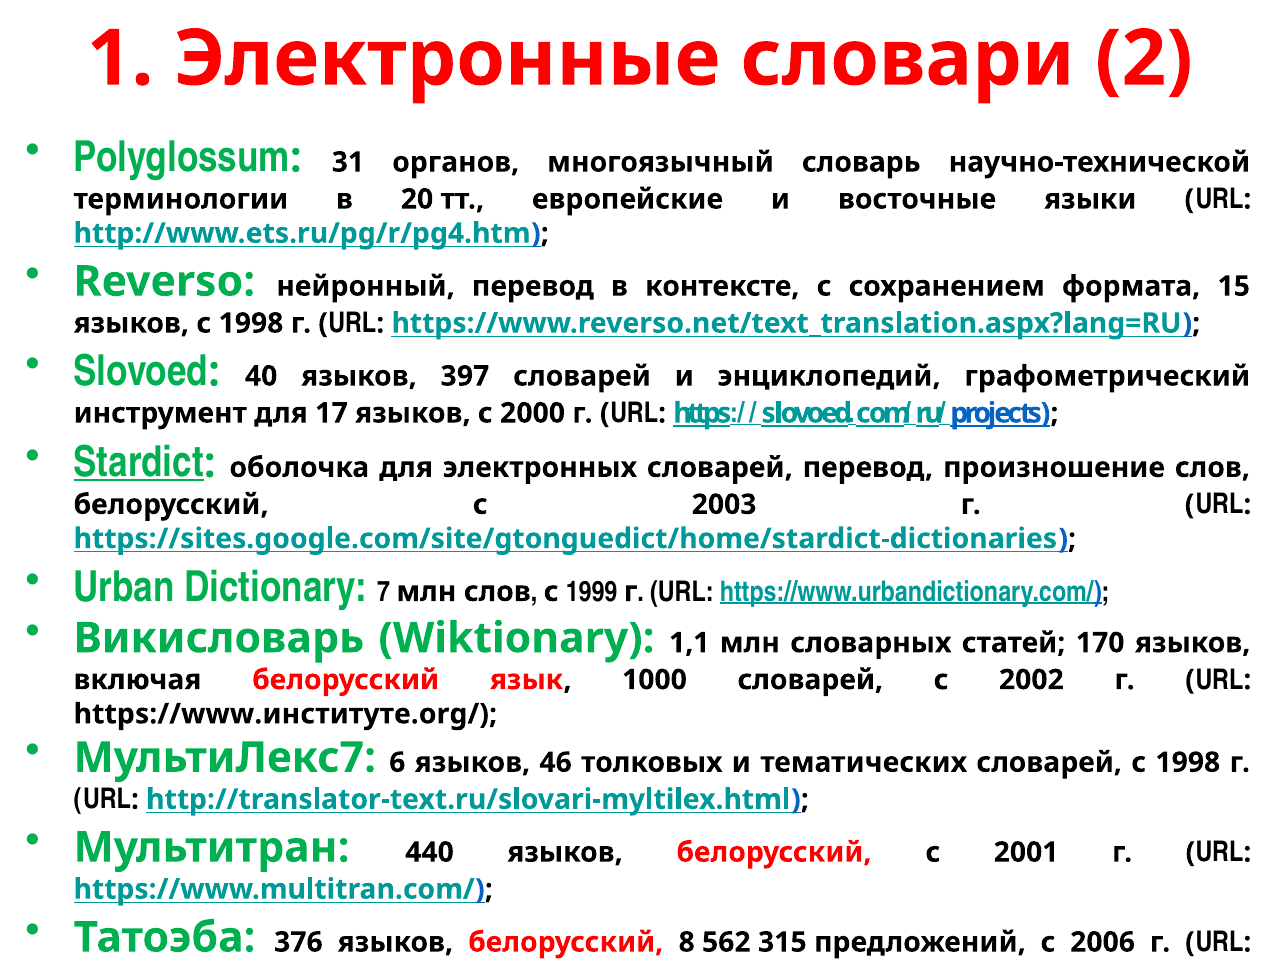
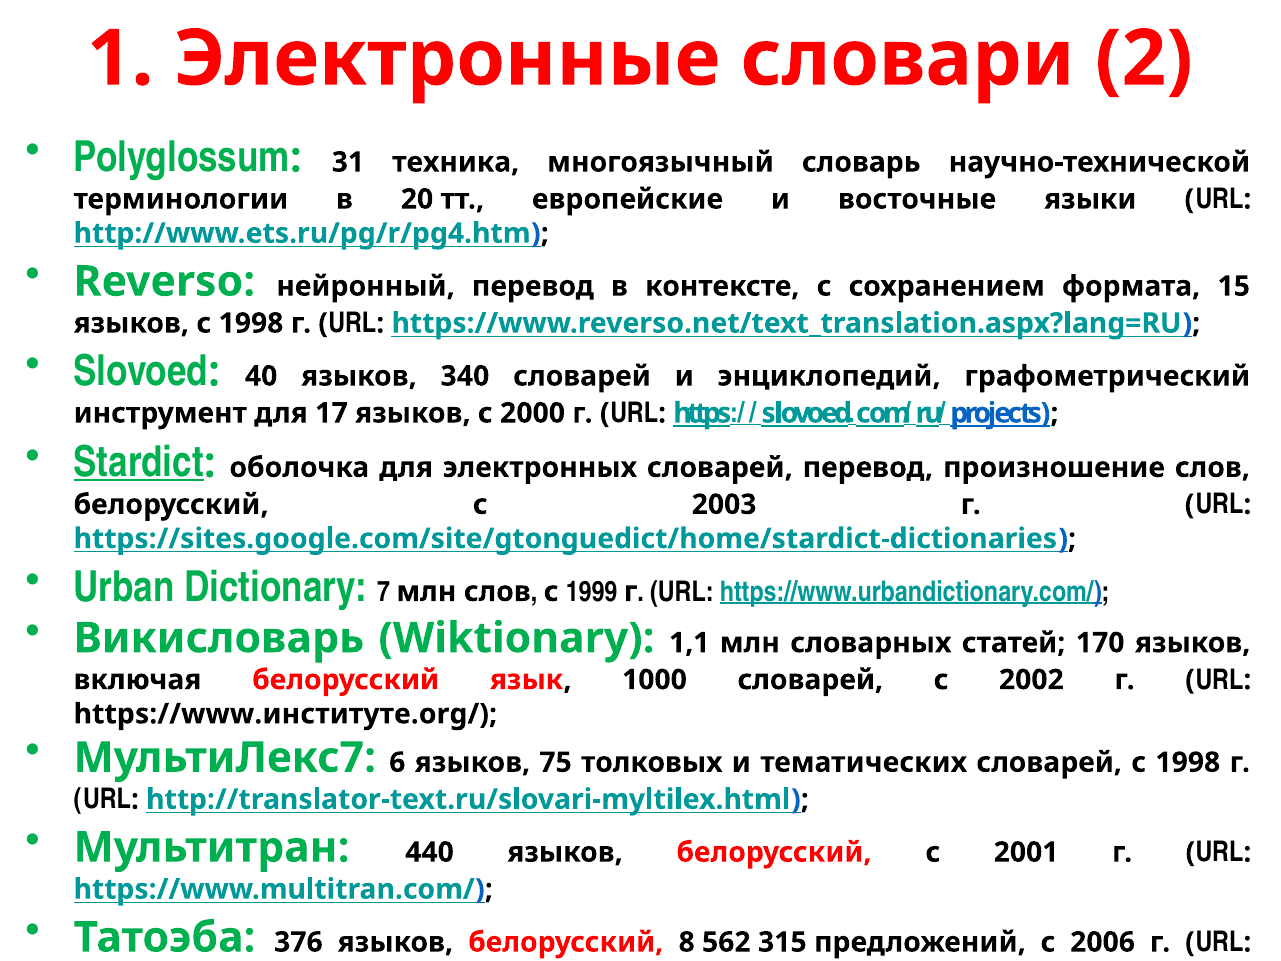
органов: органов -> техника
397: 397 -> 340
46: 46 -> 75
